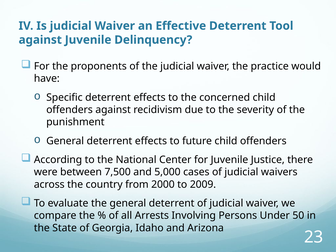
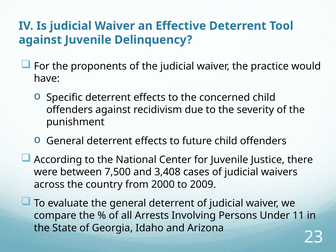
5,000: 5,000 -> 3,408
50: 50 -> 11
